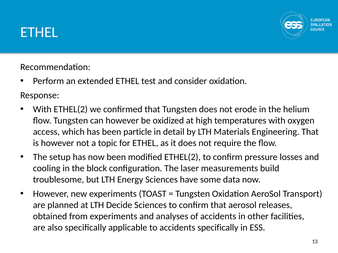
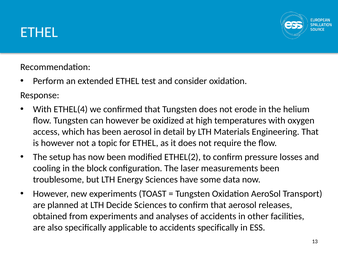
With ETHEL(2: ETHEL(2 -> ETHEL(4
been particle: particle -> aerosol
measurements build: build -> been
